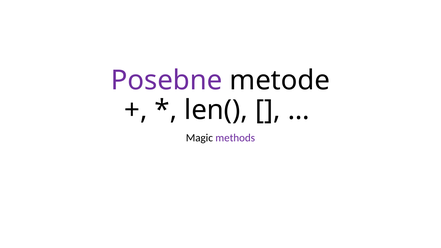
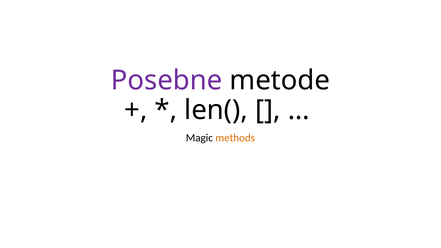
methods colour: purple -> orange
